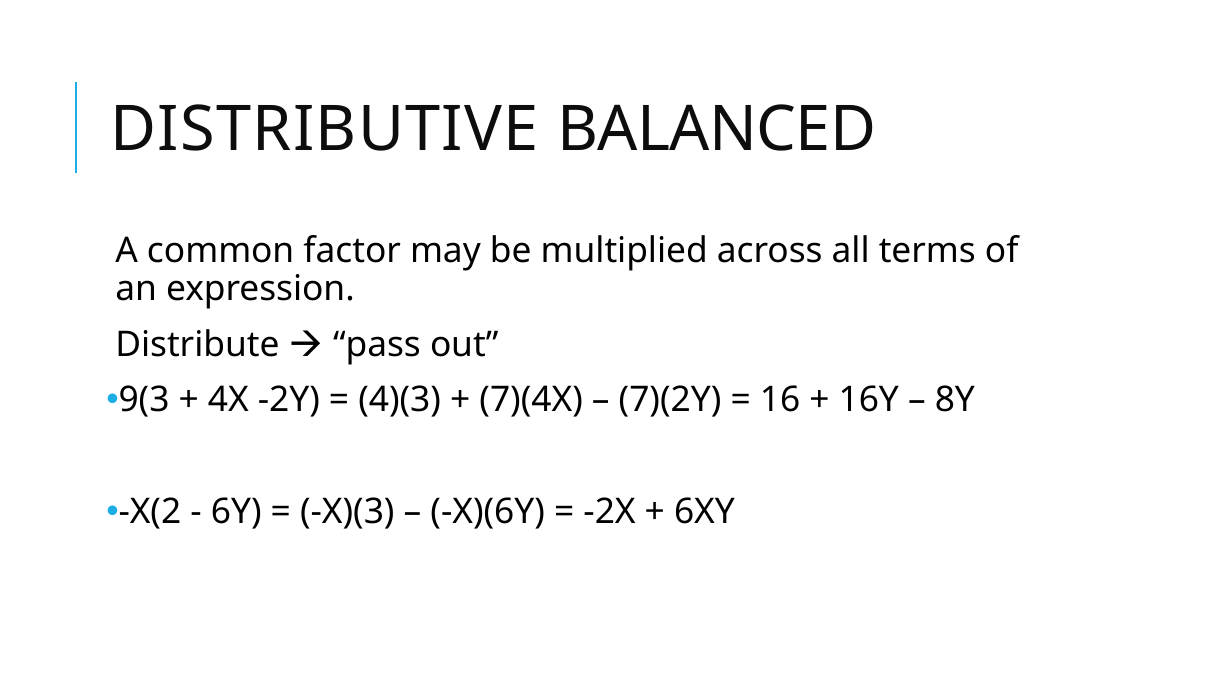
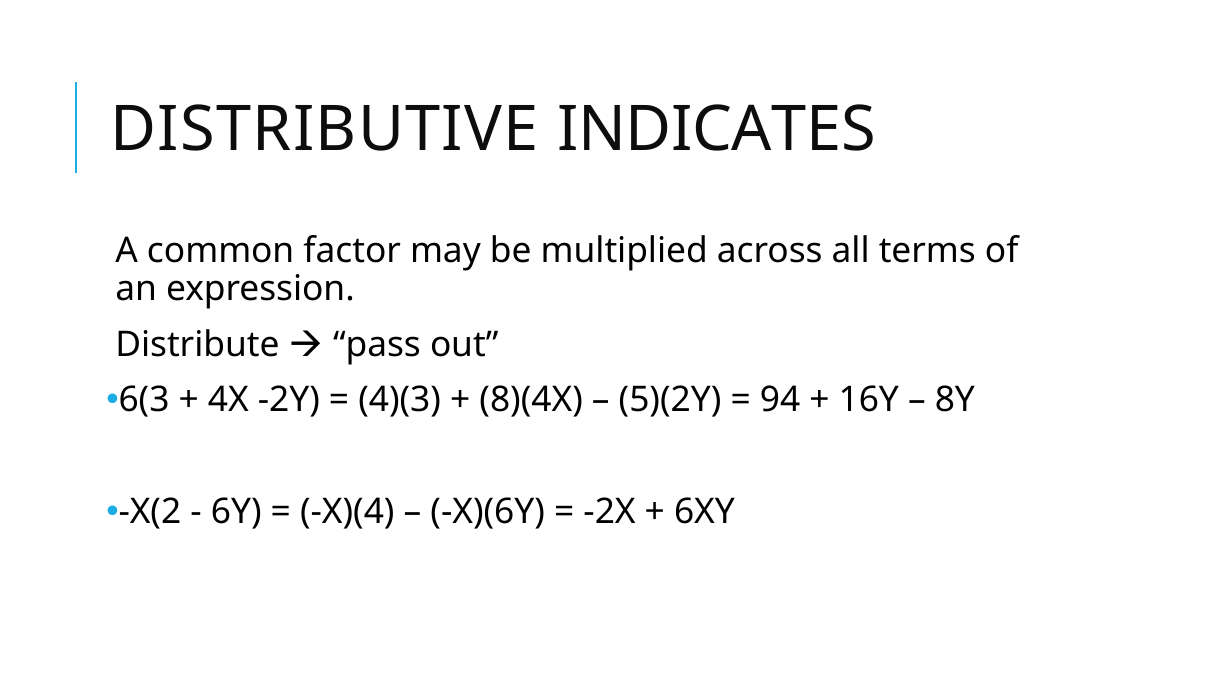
BALANCED: BALANCED -> INDICATES
9(3: 9(3 -> 6(3
7)(4X: 7)(4X -> 8)(4X
7)(2Y: 7)(2Y -> 5)(2Y
16: 16 -> 94
X)(3: X)(3 -> X)(4
